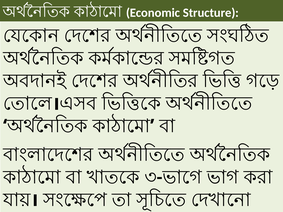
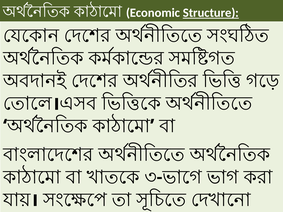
Structure underline: none -> present
